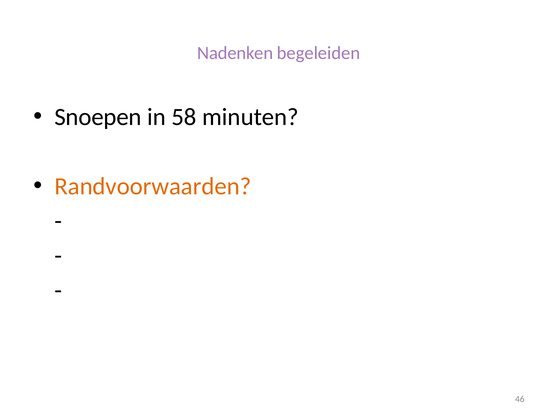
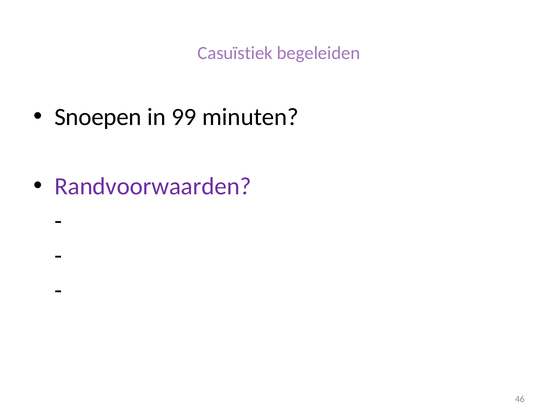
Nadenken: Nadenken -> Casuïstiek
58: 58 -> 99
Randvoorwaarden colour: orange -> purple
